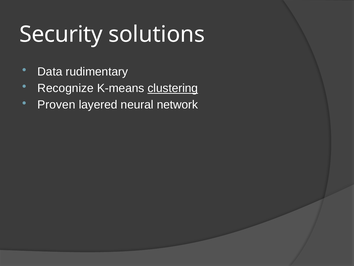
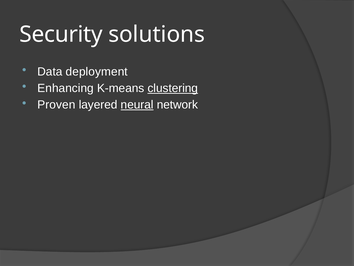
rudimentary: rudimentary -> deployment
Recognize: Recognize -> Enhancing
neural underline: none -> present
